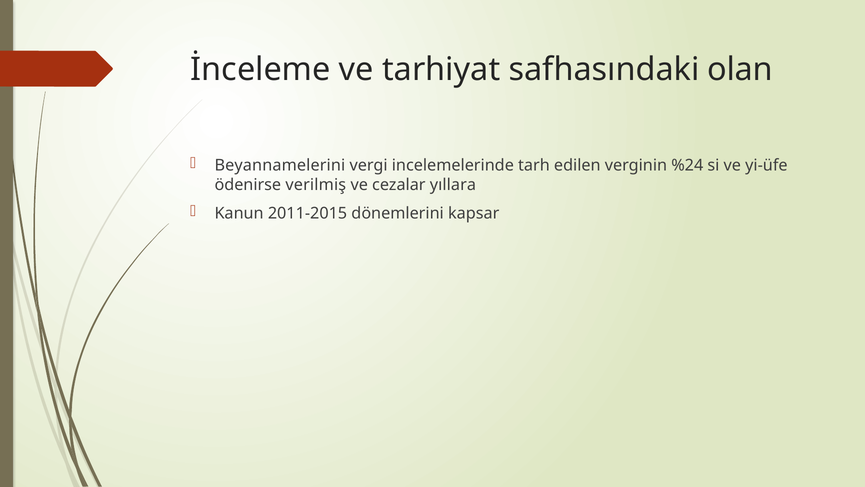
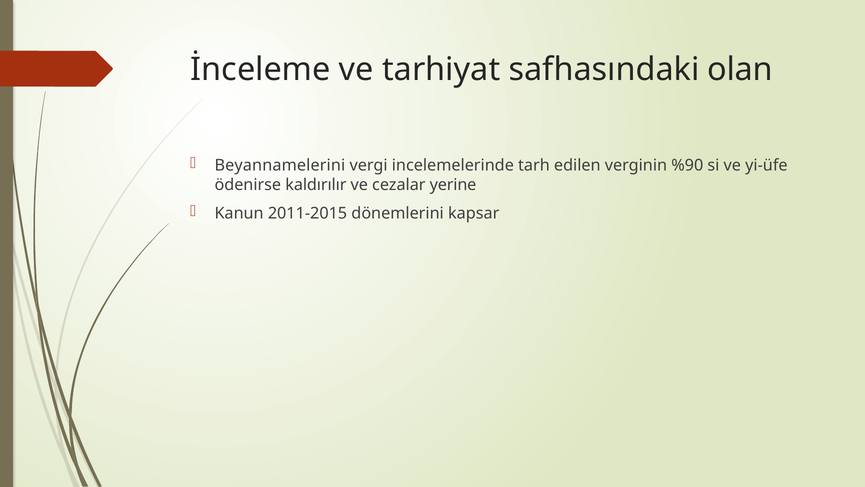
%24: %24 -> %90
verilmiş: verilmiş -> kaldırılır
yıllara: yıllara -> yerine
